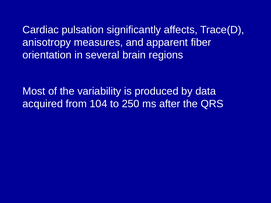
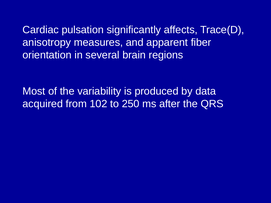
104: 104 -> 102
